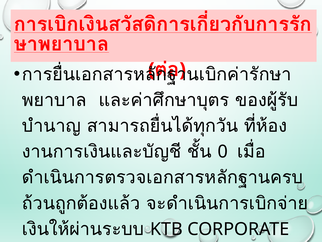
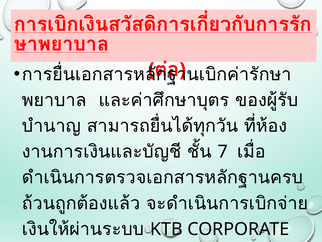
0: 0 -> 7
